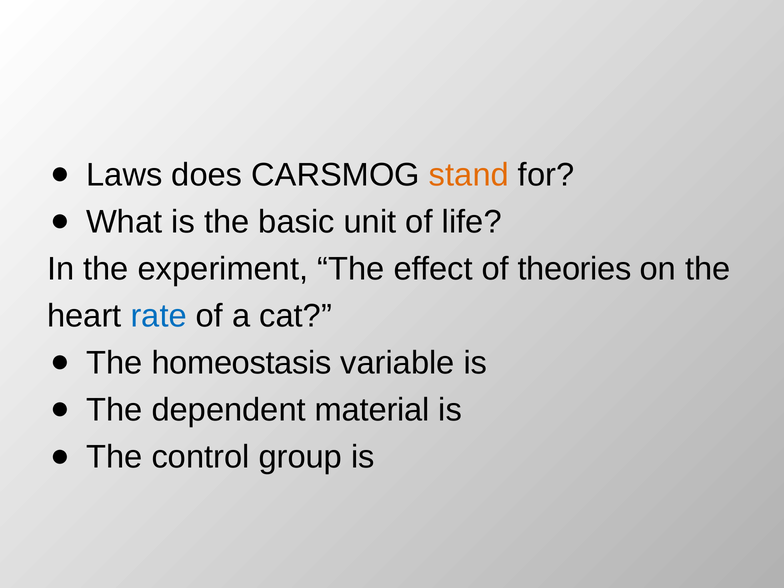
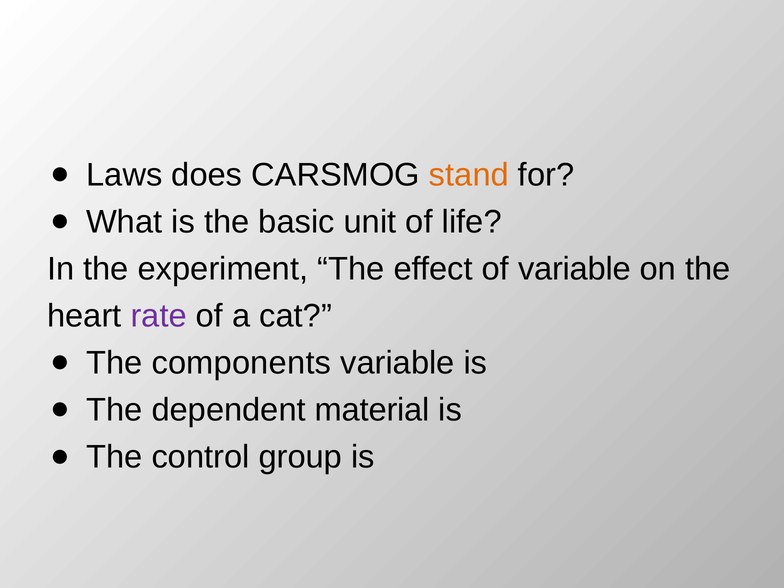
of theories: theories -> variable
rate colour: blue -> purple
homeostasis: homeostasis -> components
